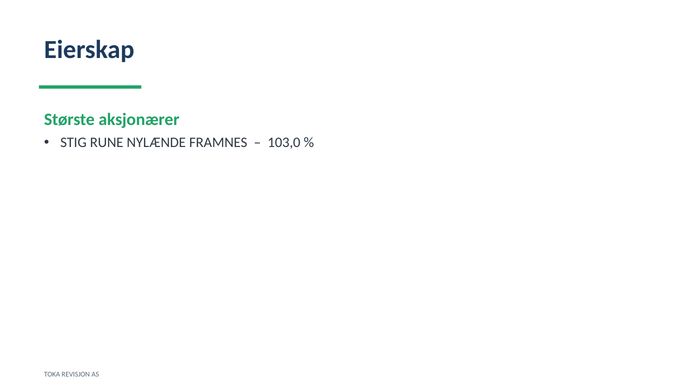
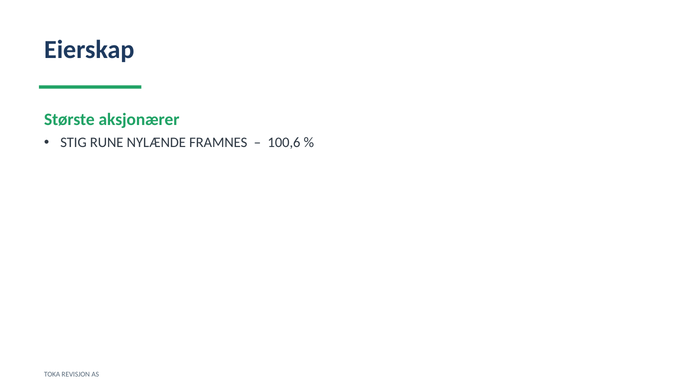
103,0: 103,0 -> 100,6
